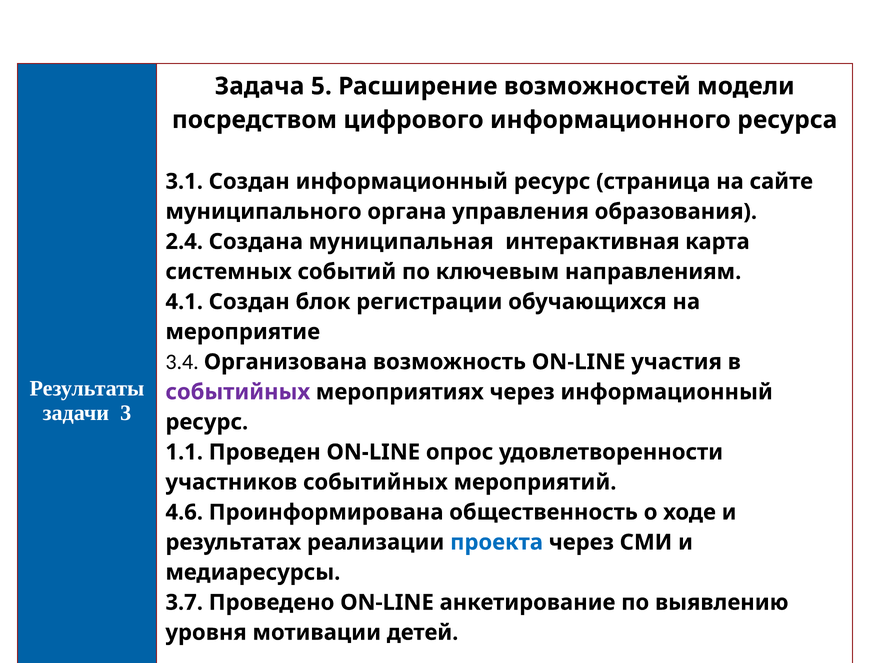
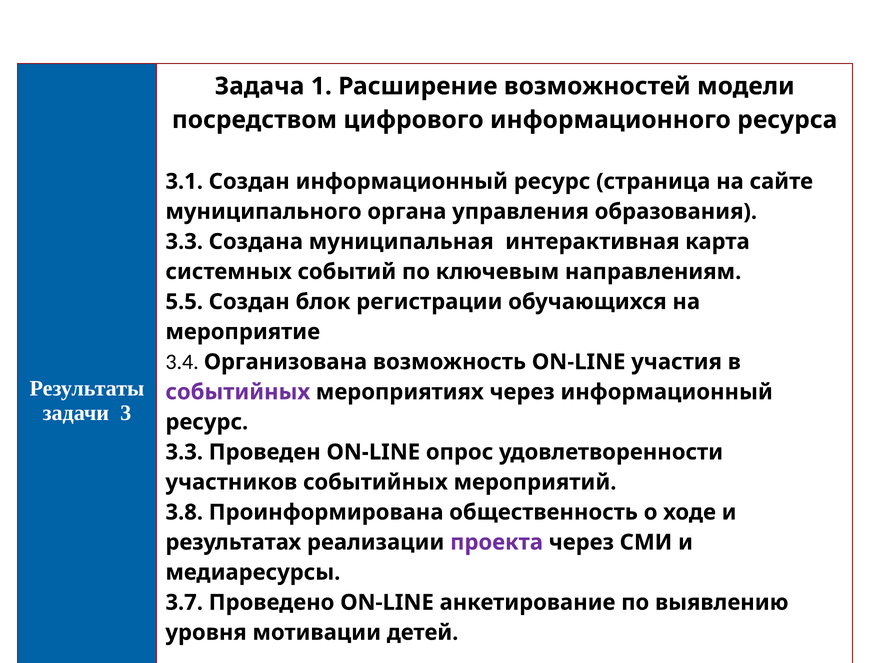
5: 5 -> 1
2.4 at (184, 242): 2.4 -> 3.3
4.1: 4.1 -> 5.5
1.1 at (184, 452): 1.1 -> 3.3
4.6: 4.6 -> 3.8
проекта colour: blue -> purple
